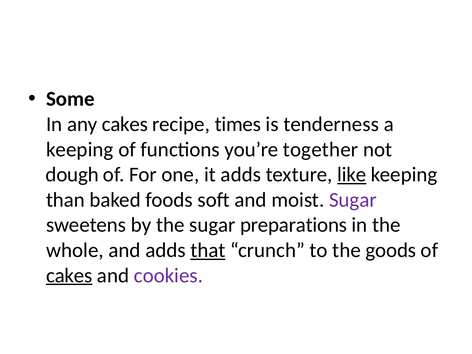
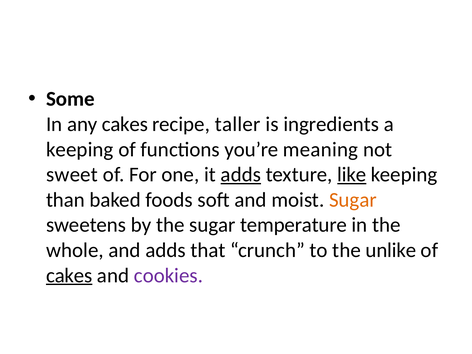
times: times -> taller
tenderness: tenderness -> ingredients
together: together -> meaning
dough: dough -> sweet
adds at (241, 175) underline: none -> present
Sugar at (353, 200) colour: purple -> orange
preparations: preparations -> temperature
that underline: present -> none
goods: goods -> unlike
